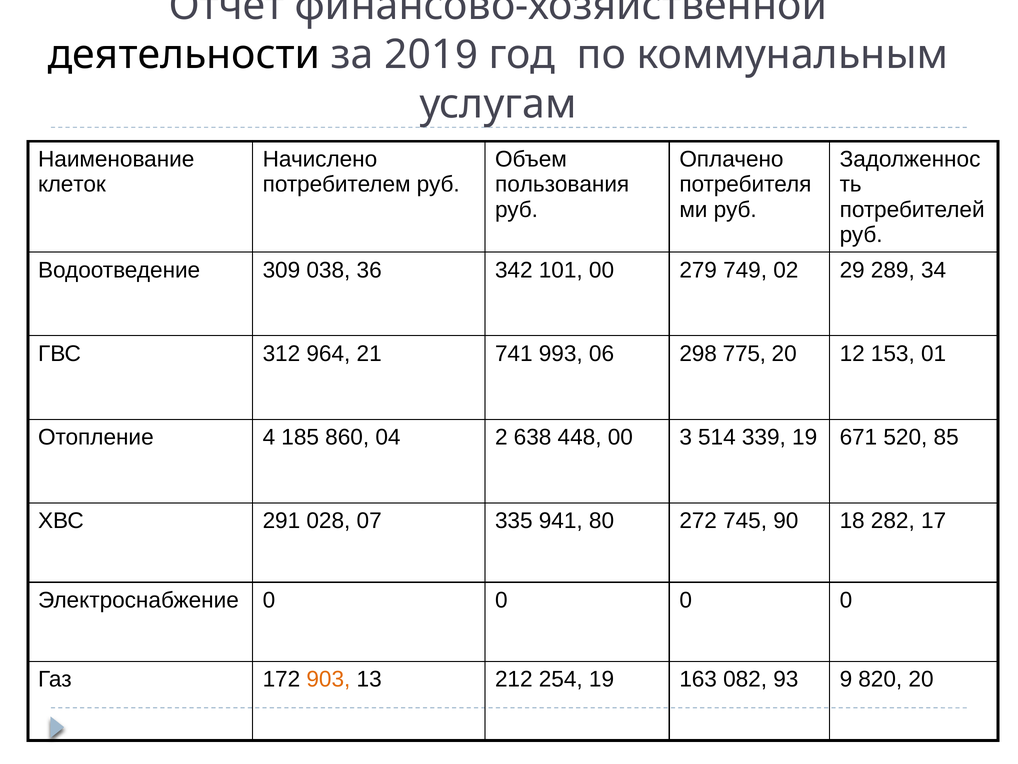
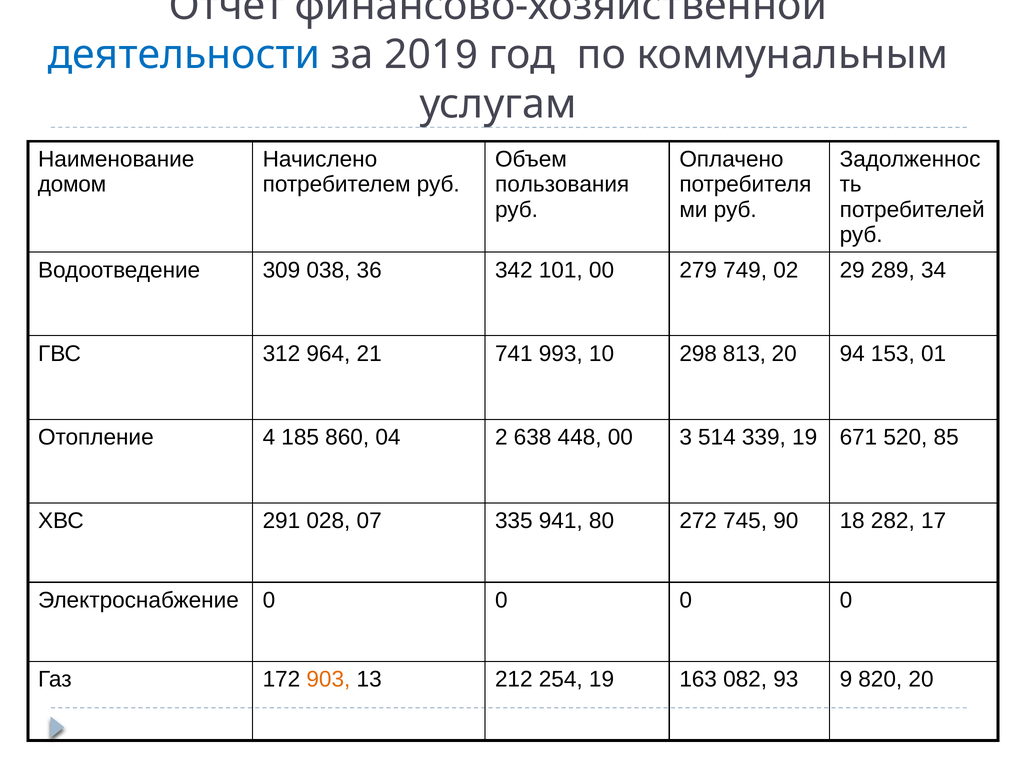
деятельности colour: black -> blue
клеток: клеток -> домом
06: 06 -> 10
775: 775 -> 813
12: 12 -> 94
